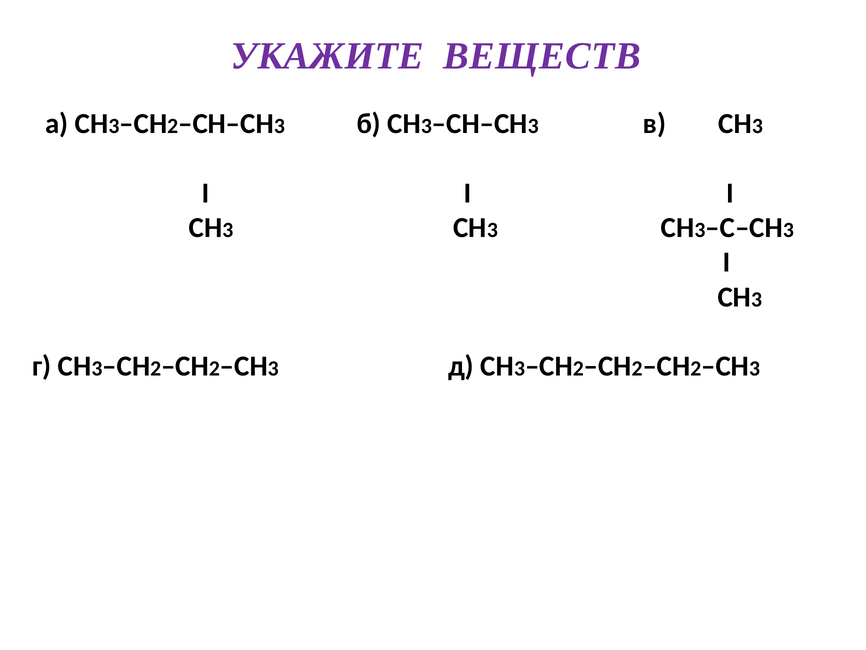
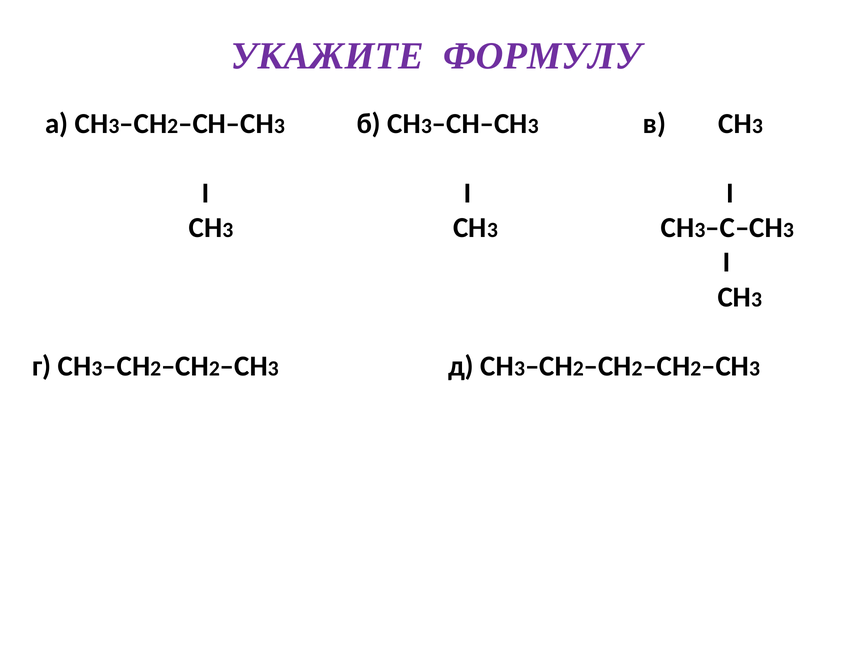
ВЕЩЕСТВ: ВЕЩЕСТВ -> ФОРМУЛУ
